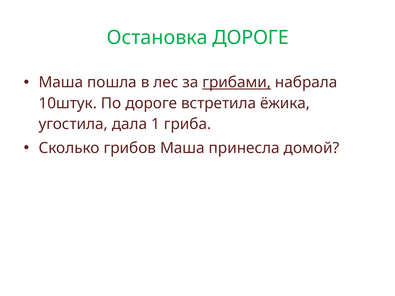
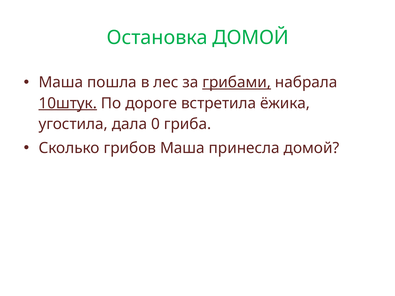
Остановка ДОРОГЕ: ДОРОГЕ -> ДОМОЙ
10штук underline: none -> present
1: 1 -> 0
